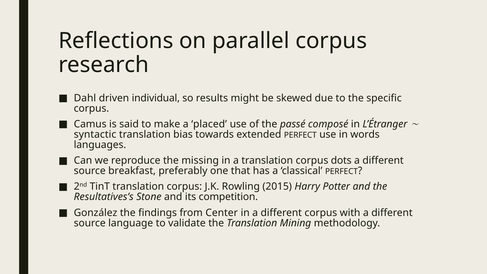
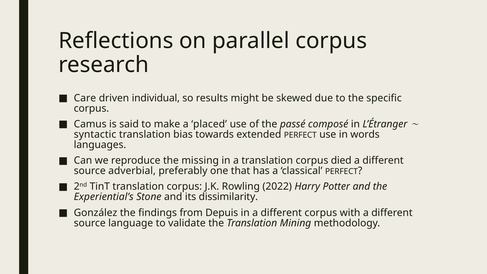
Dahl: Dahl -> Care
dots: dots -> died
breakfast: breakfast -> adverbial
2015: 2015 -> 2022
Resultatives’s: Resultatives’s -> Experiential’s
competition: competition -> dissimilarity
Center: Center -> Depuis
